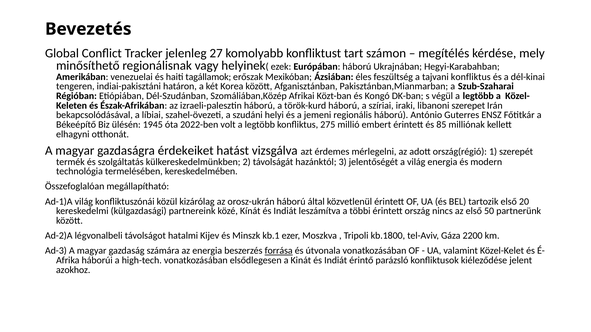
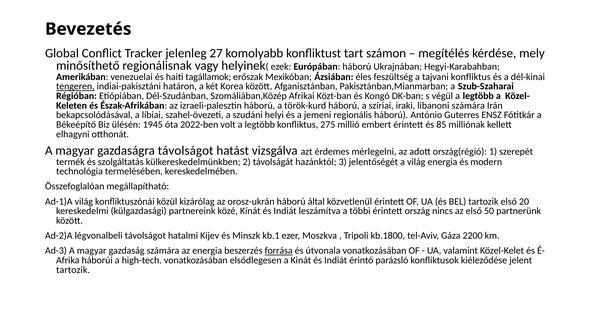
tengeren underline: none -> present
libanoni szerepet: szerepet -> számára
gazdaságra érdekeiket: érdekeiket -> távolságot
azokhoz at (73, 270): azokhoz -> tartozik
